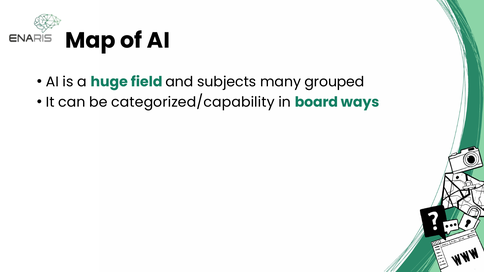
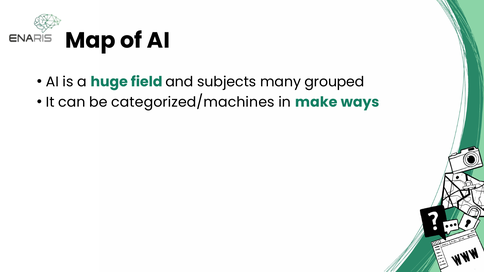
categorized/capability: categorized/capability -> categorized/machines
board: board -> make
